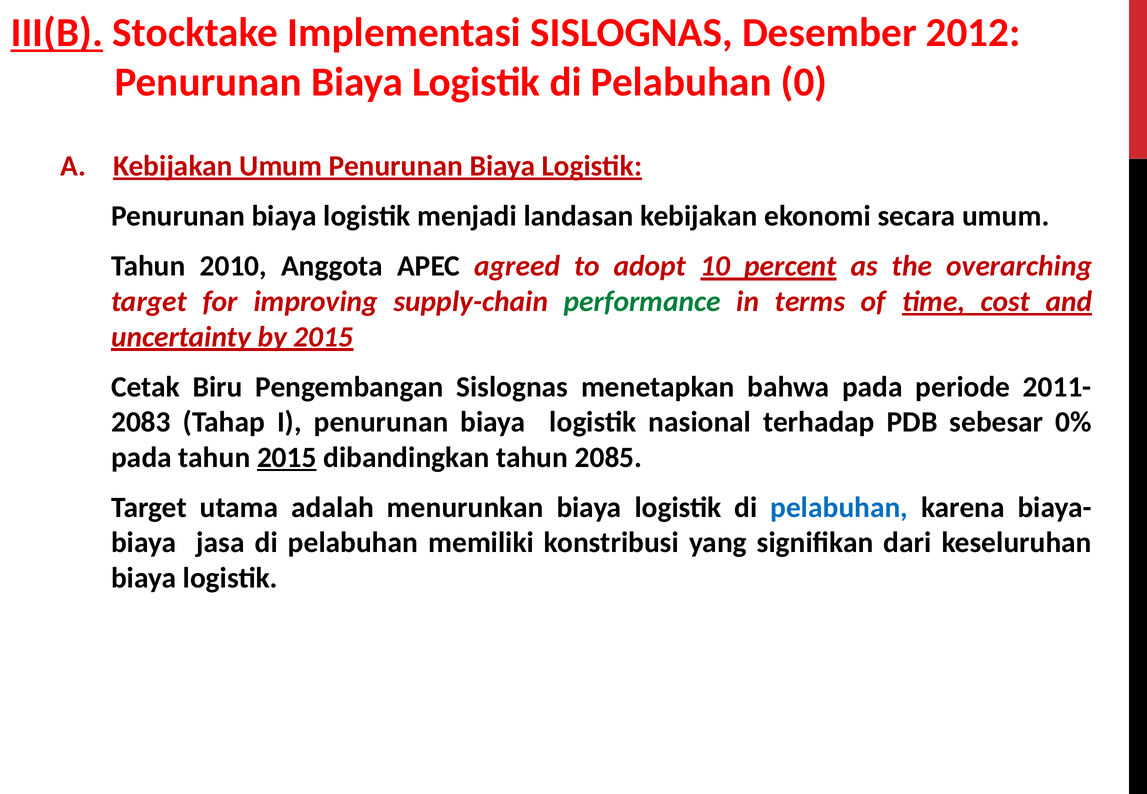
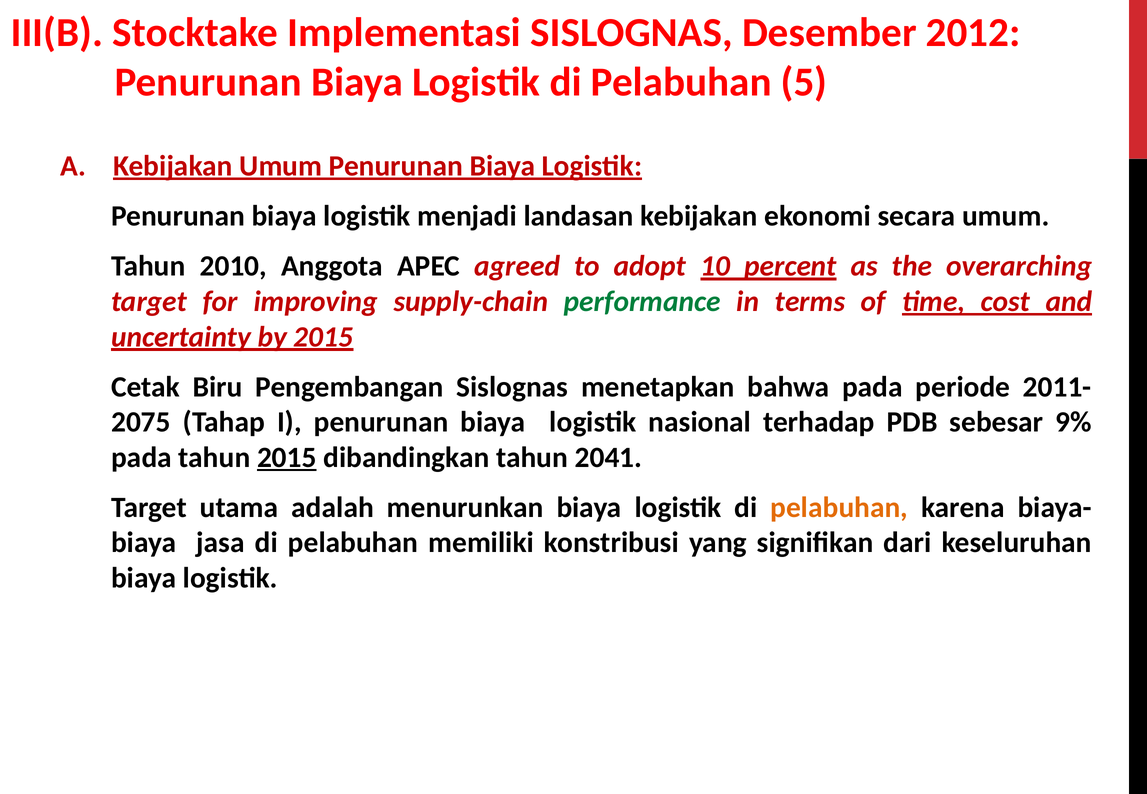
III(B underline: present -> none
0: 0 -> 5
2083: 2083 -> 2075
0%: 0% -> 9%
2085: 2085 -> 2041
pelabuhan at (839, 507) colour: blue -> orange
